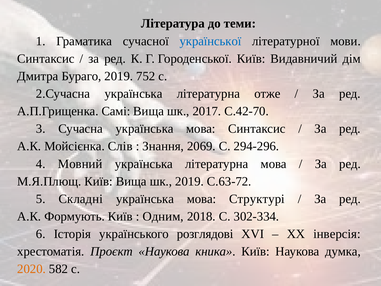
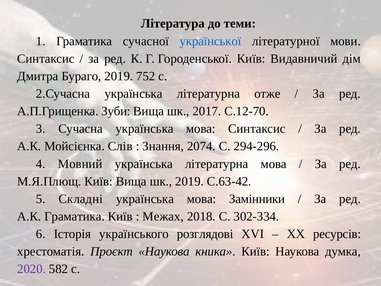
Самі: Самі -> Зуби
С.42-70: С.42-70 -> С.12-70
2069: 2069 -> 2074
С.63-72: С.63-72 -> С.63-42
Структурі: Структурі -> Замінники
А.К Формують: Формують -> Граматика
Одним: Одним -> Межах
інверсія: інверсія -> ресурсів
2020 colour: orange -> purple
